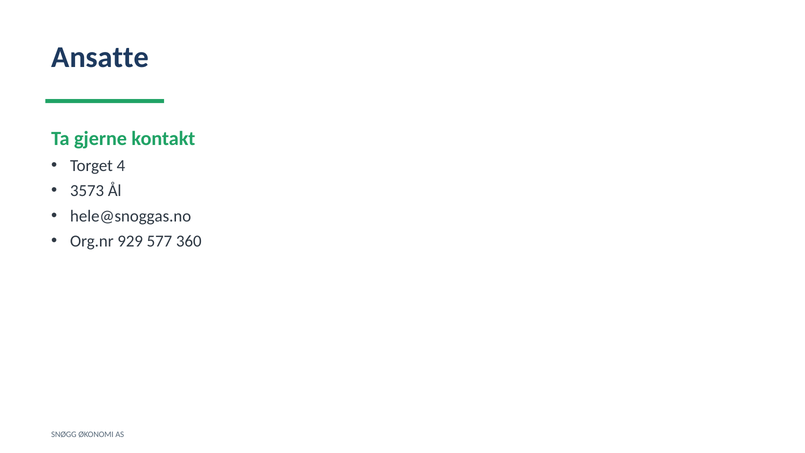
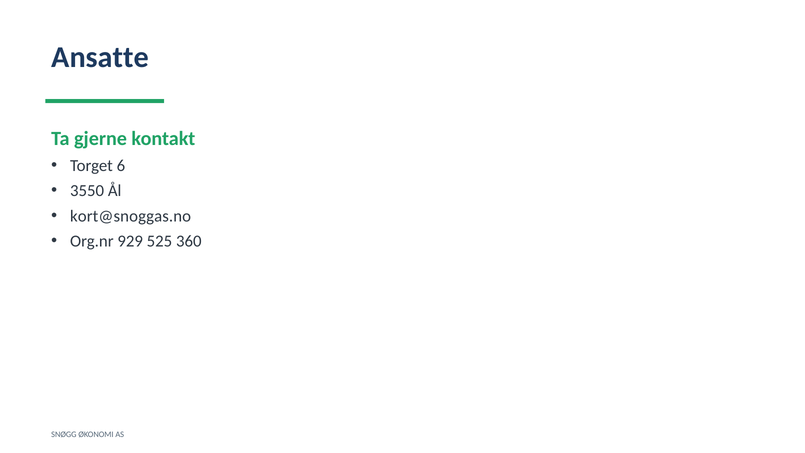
4: 4 -> 6
3573: 3573 -> 3550
hele@snoggas.no: hele@snoggas.no -> kort@snoggas.no
577: 577 -> 525
